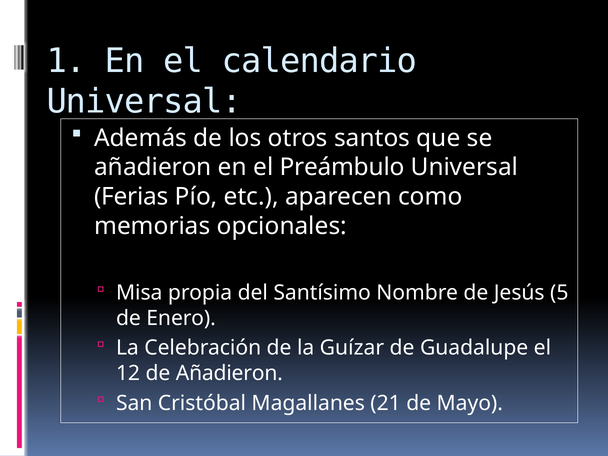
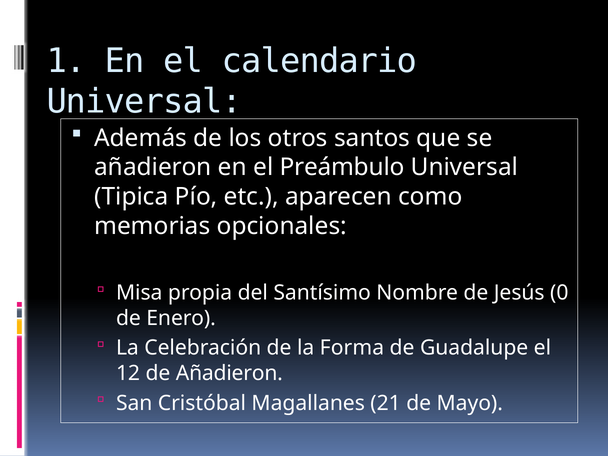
Ferias: Ferias -> Tipica
5: 5 -> 0
Guízar: Guízar -> Forma
